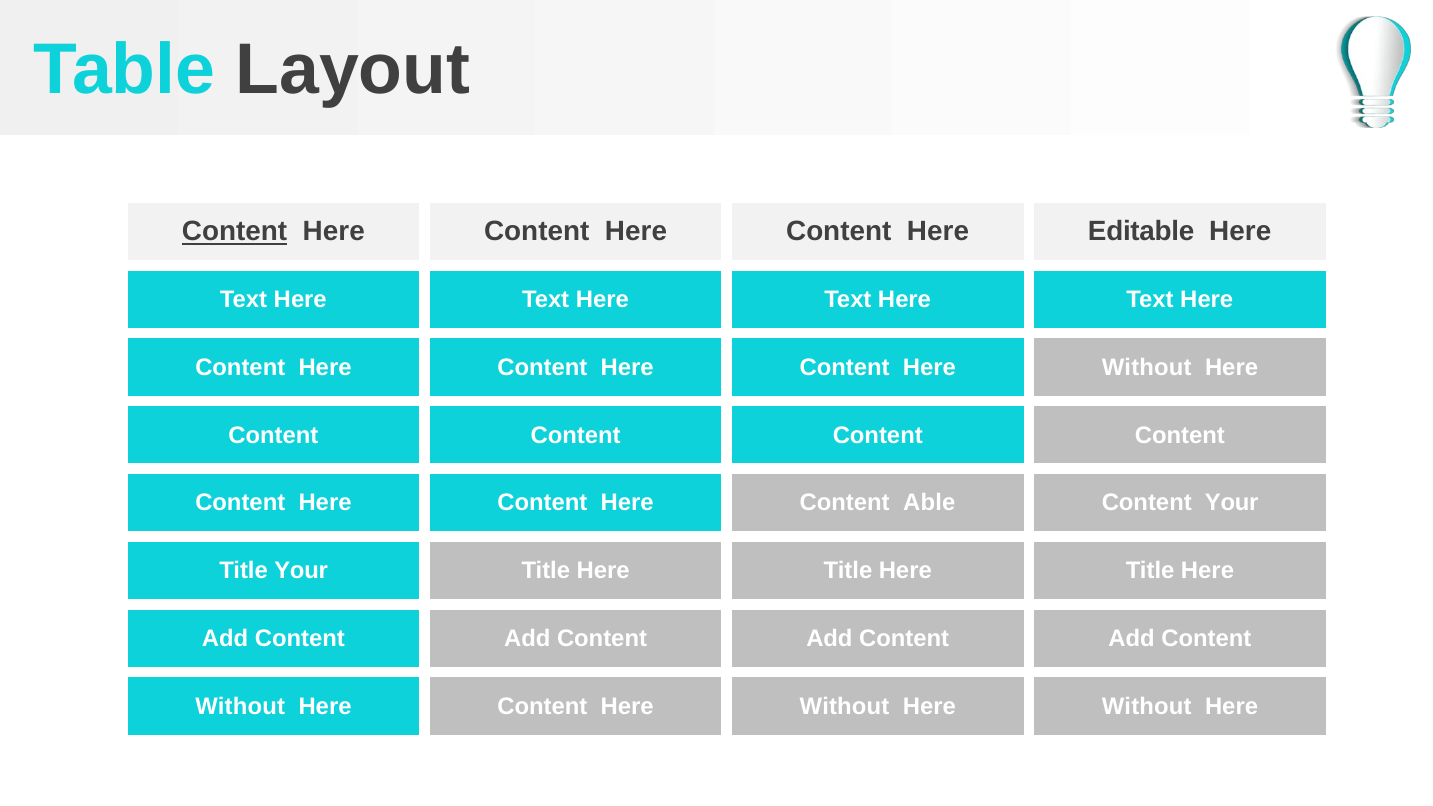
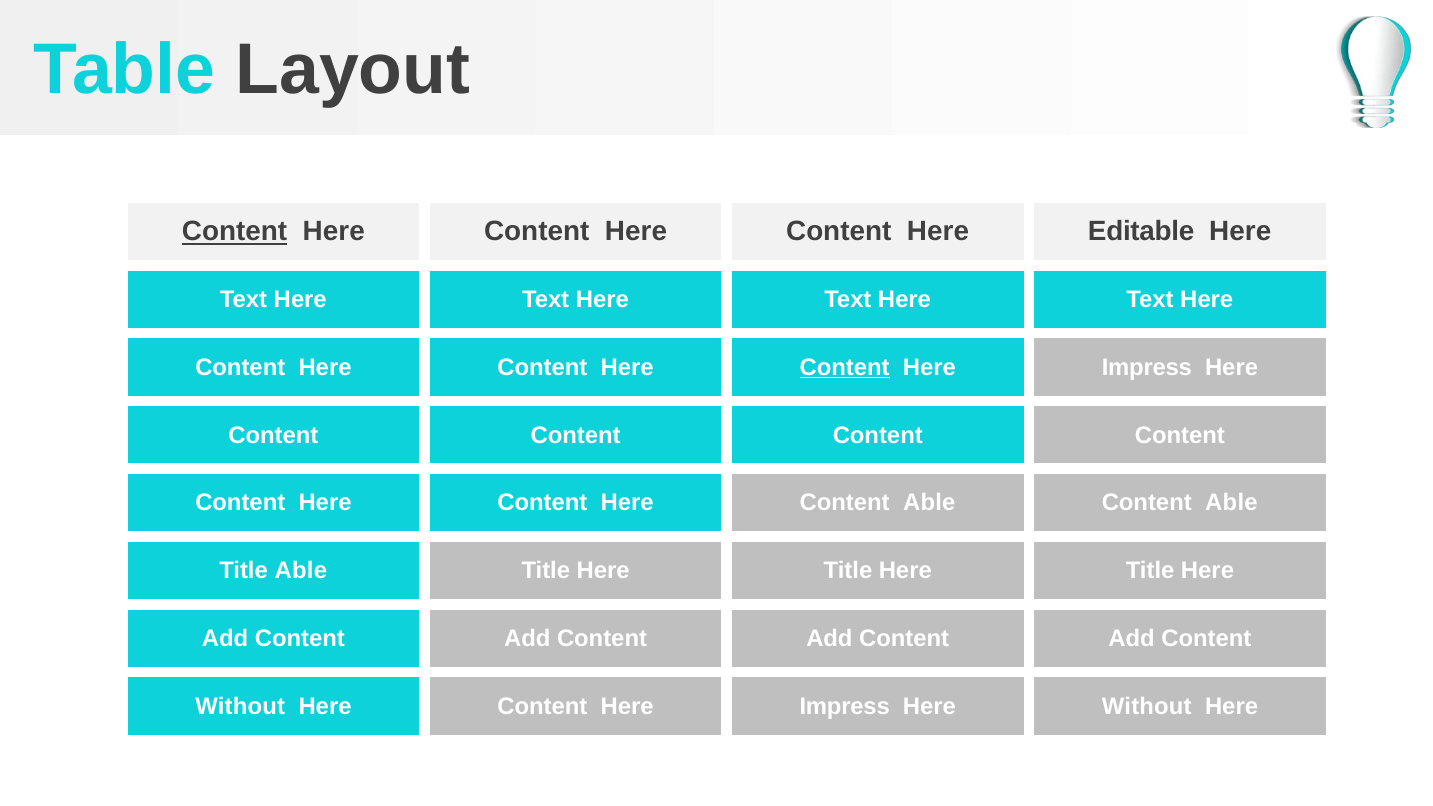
Content at (845, 367) underline: none -> present
Without at (1147, 367): Without -> Impress
Your at (1232, 503): Your -> Able
Title Your: Your -> Able
Without at (844, 707): Without -> Impress
